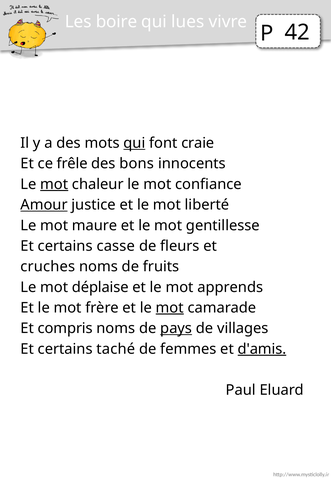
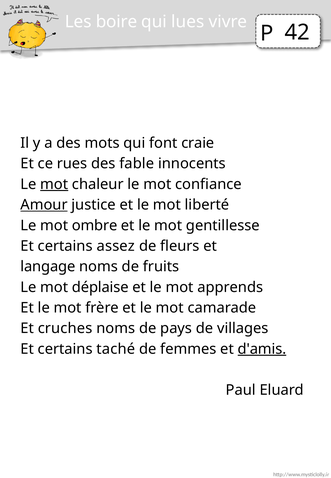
qui at (134, 143) underline: present -> none
frêle: frêle -> rues
bons: bons -> fable
maure: maure -> ombre
casse: casse -> assez
cruches: cruches -> langage
mot at (170, 308) underline: present -> none
compris: compris -> cruches
pays underline: present -> none
